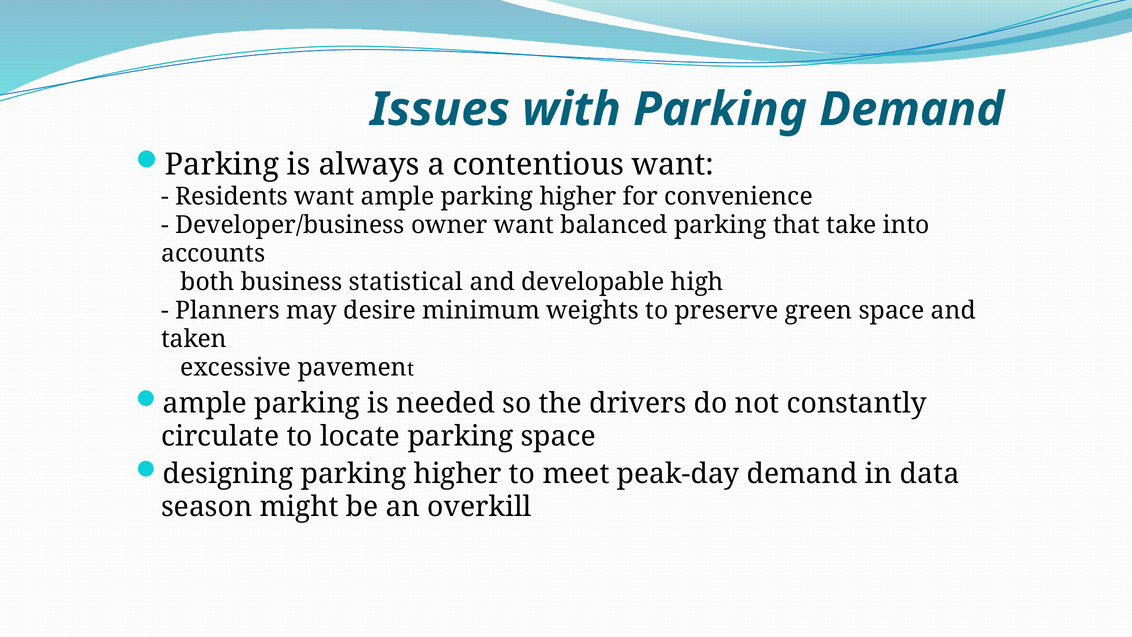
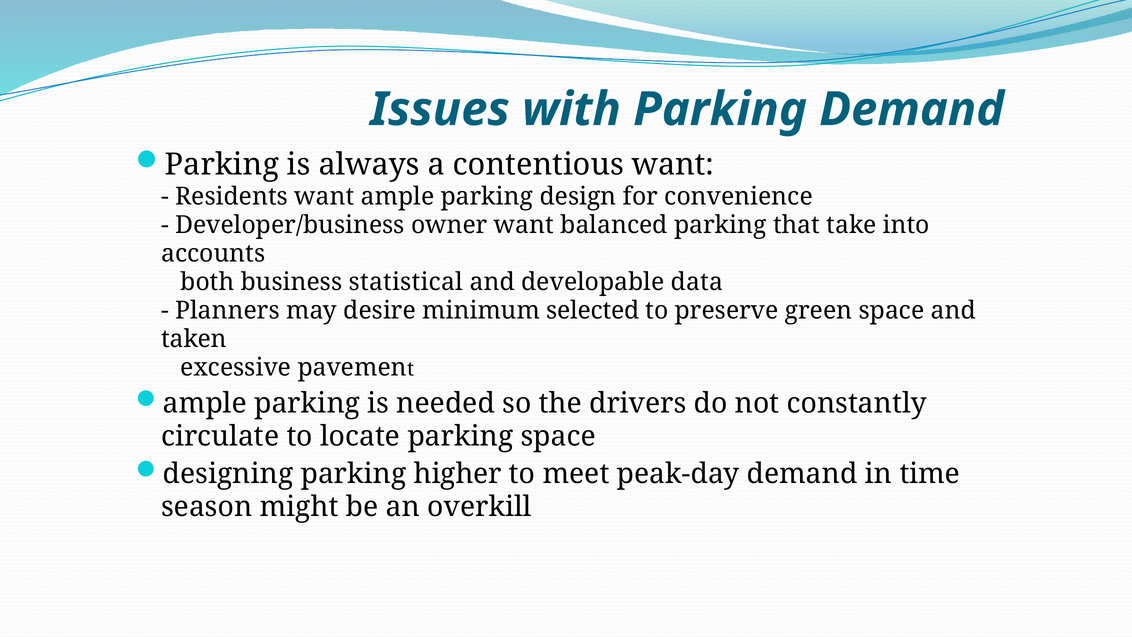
ample parking higher: higher -> design
high: high -> data
weights: weights -> selected
data: data -> time
